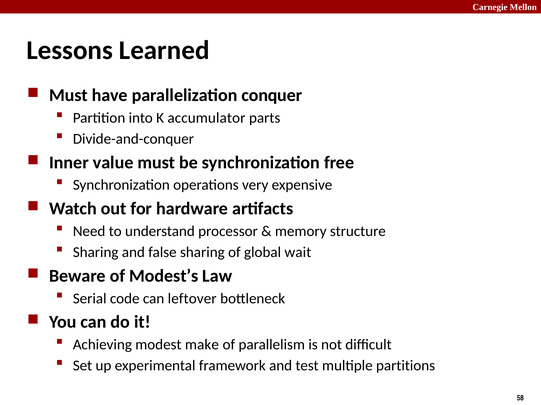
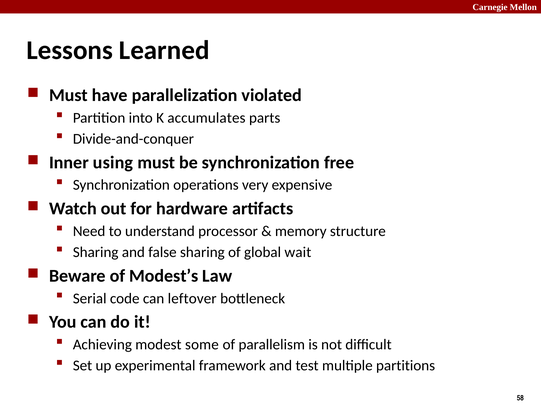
conquer: conquer -> violated
accumulator: accumulator -> accumulates
value: value -> using
make: make -> some
